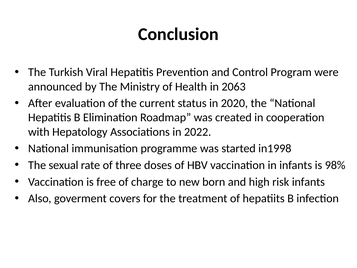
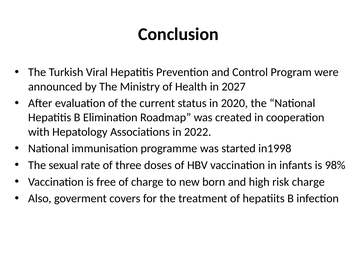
2063: 2063 -> 2027
risk infants: infants -> charge
